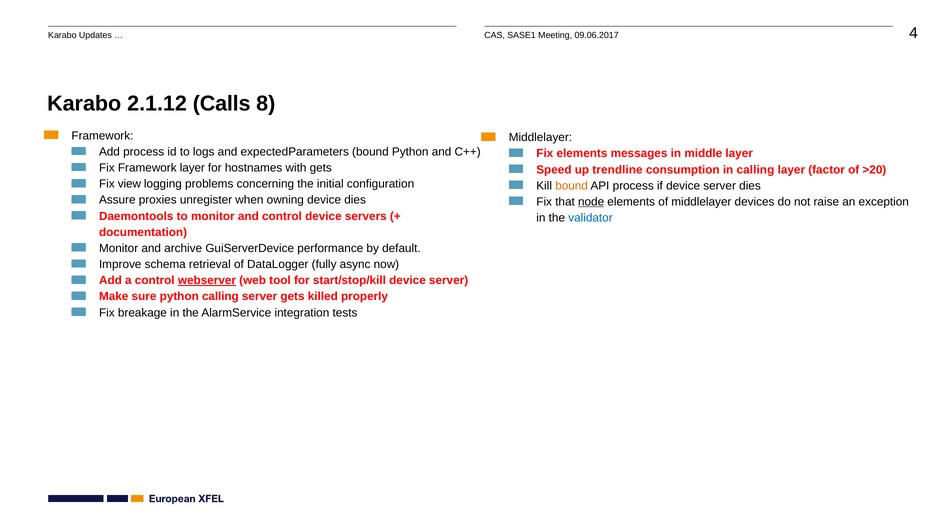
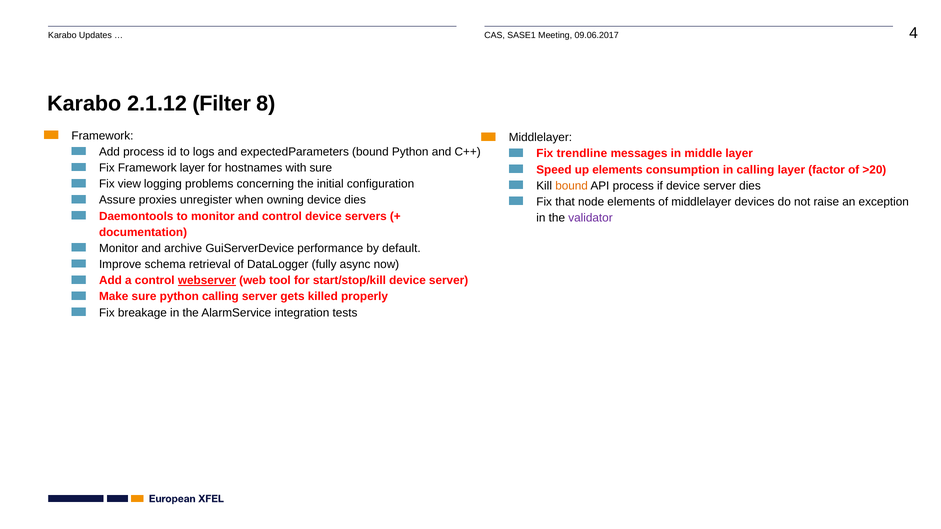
Calls: Calls -> Filter
Fix elements: elements -> trendline
with gets: gets -> sure
up trendline: trendline -> elements
node underline: present -> none
validator colour: blue -> purple
